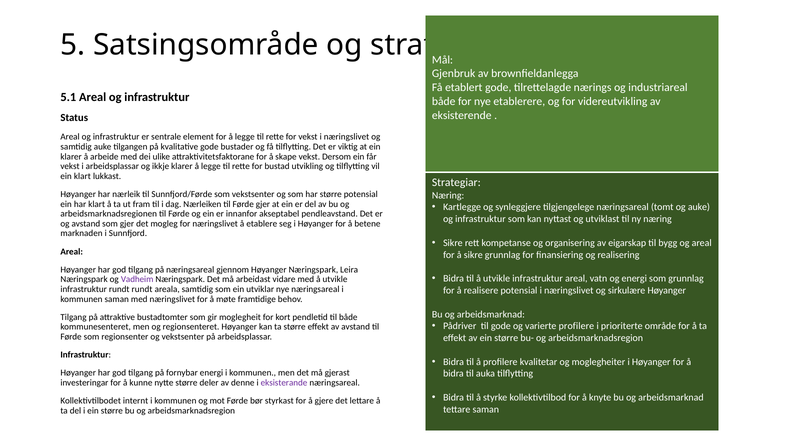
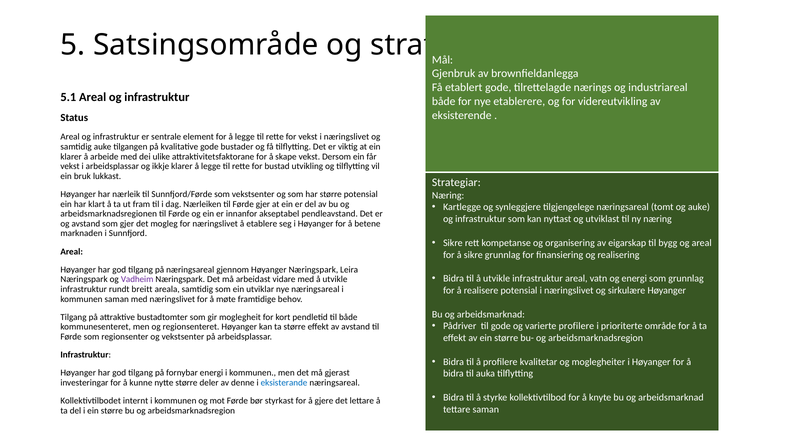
ein klart: klart -> bruk
rundt rundt: rundt -> breitt
eksisterande colour: purple -> blue
